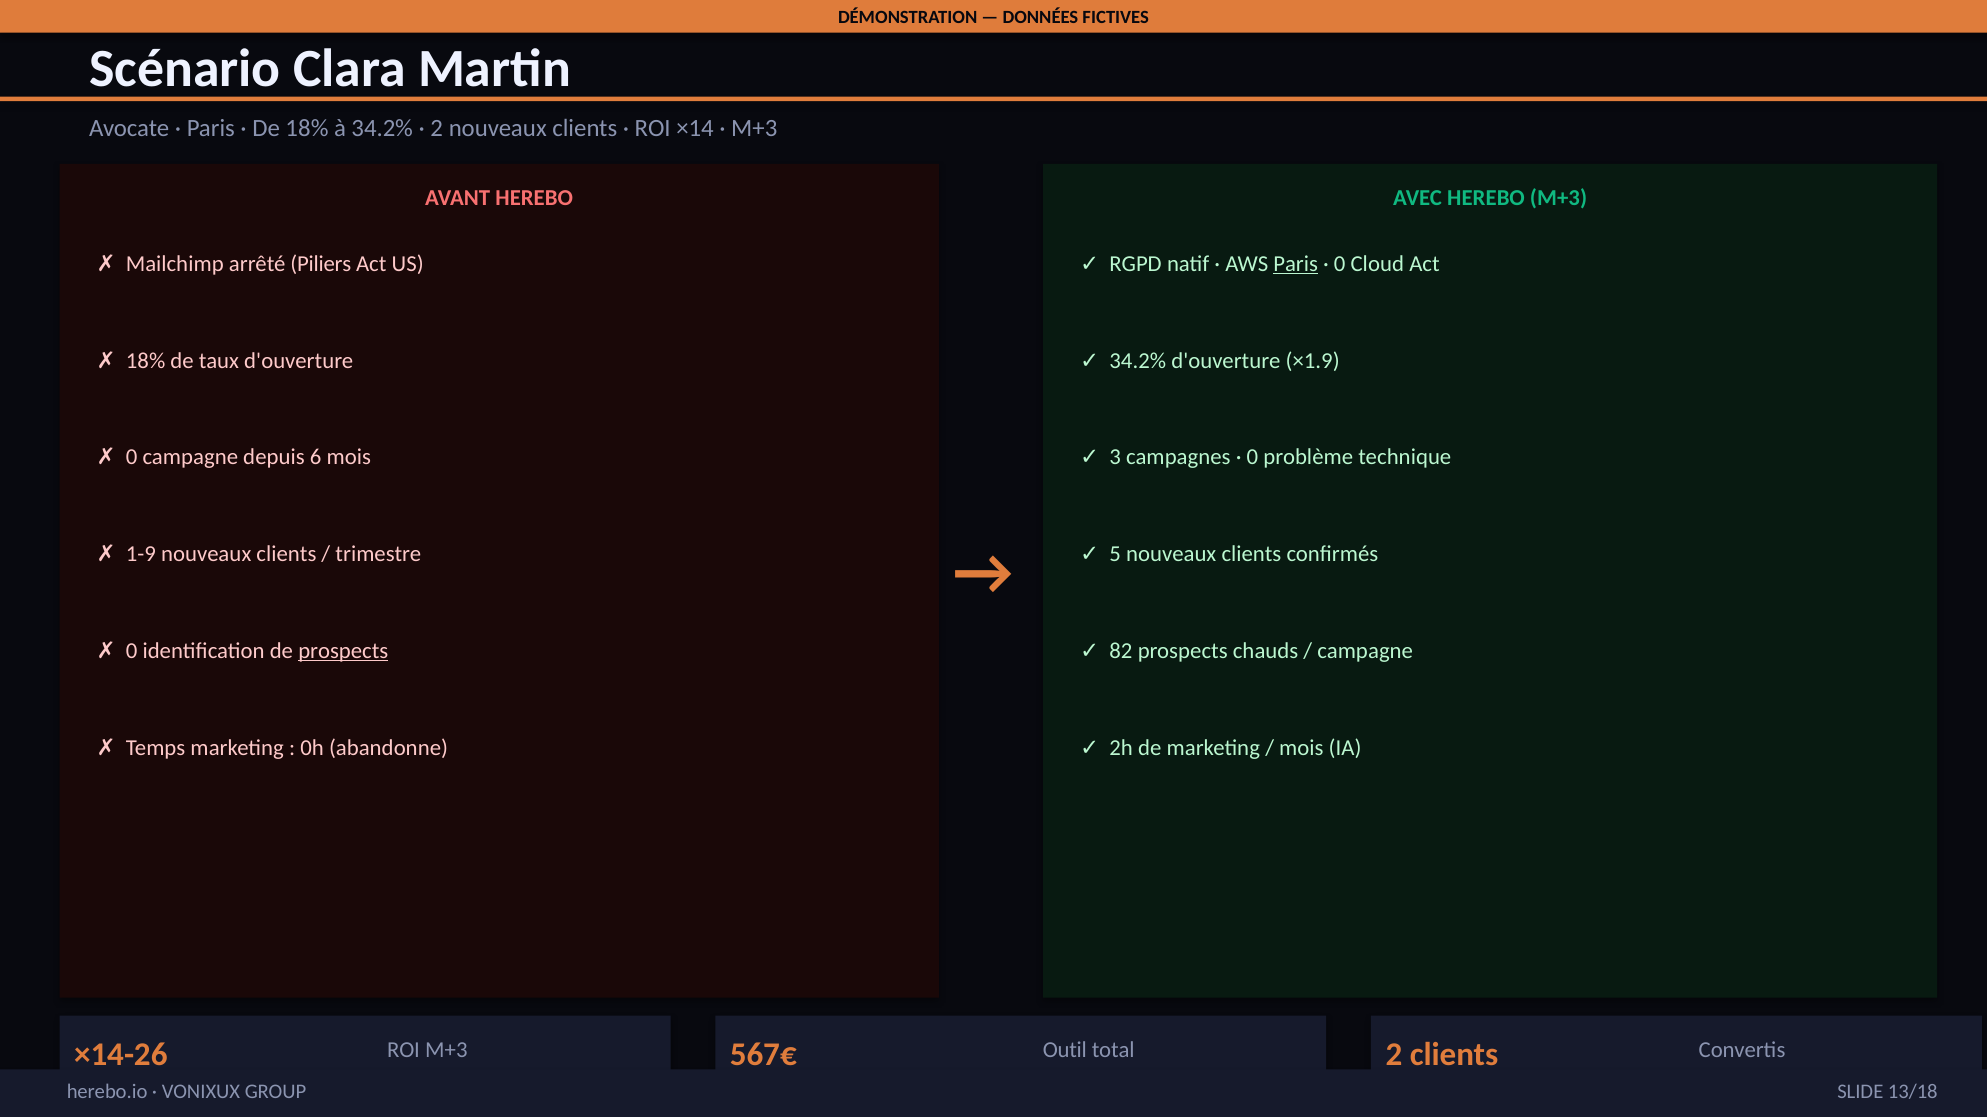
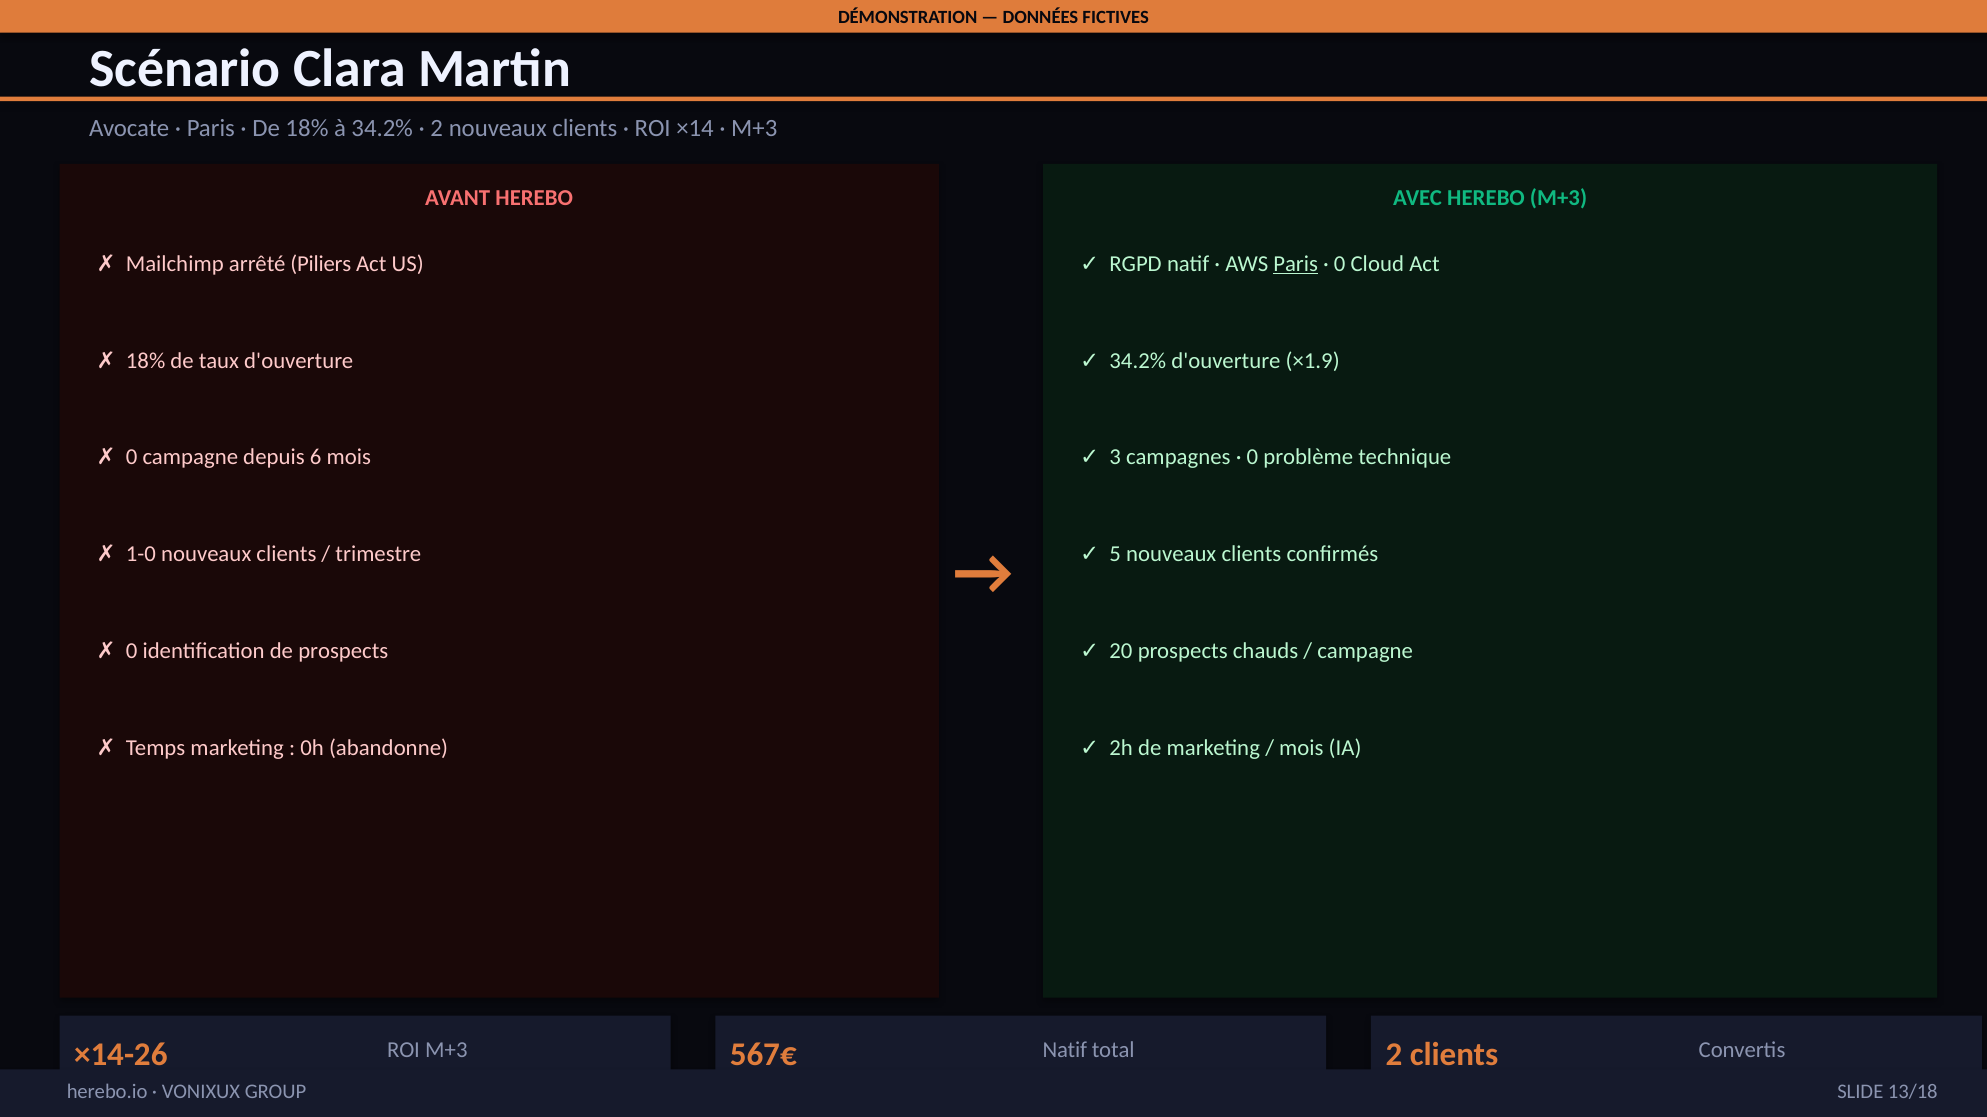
1-9: 1-9 -> 1-0
prospects at (343, 651) underline: present -> none
82: 82 -> 20
Outil at (1065, 1051): Outil -> Natif
